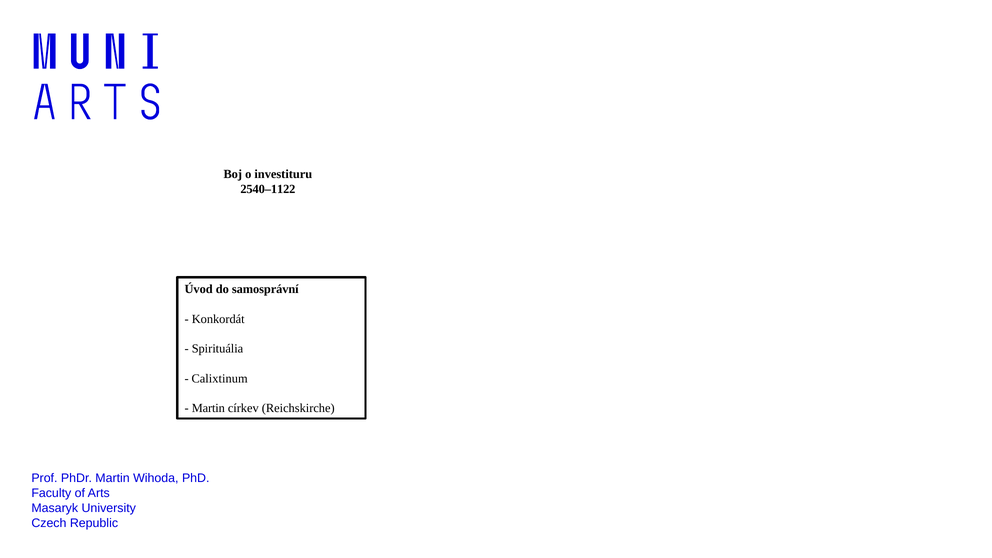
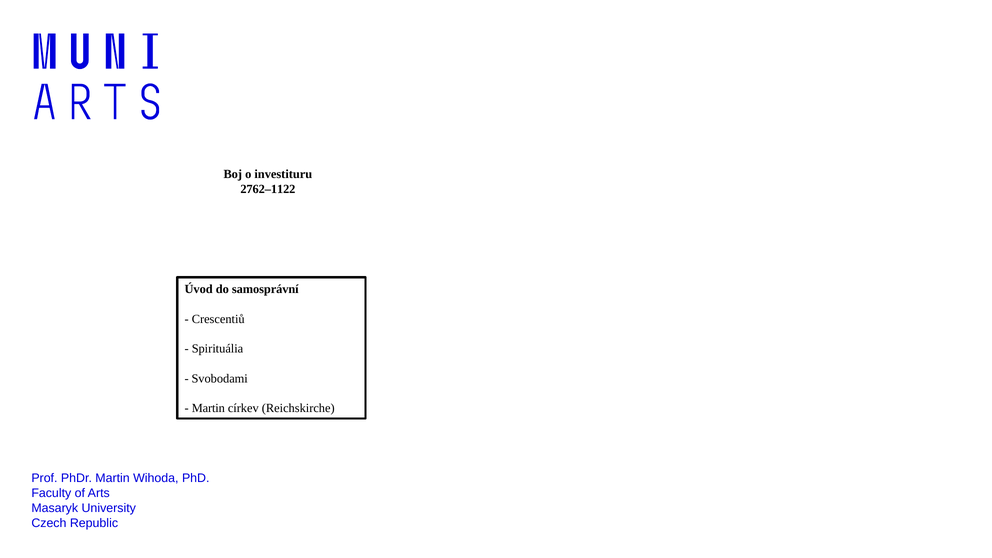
2540–1122: 2540–1122 -> 2762–1122
Konkordát: Konkordát -> Crescentiů
Calixtinum: Calixtinum -> Svobodami
